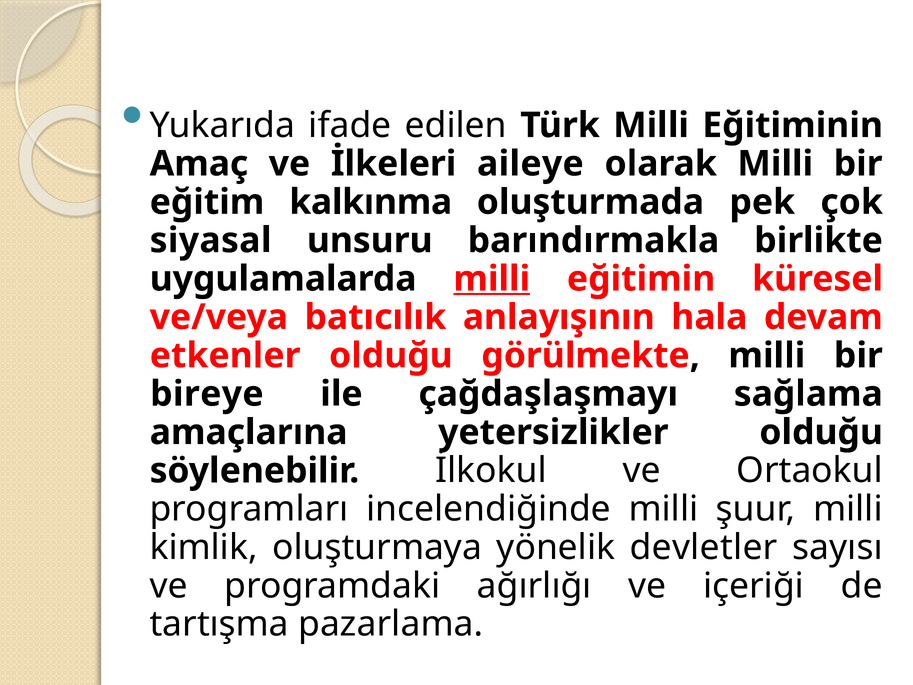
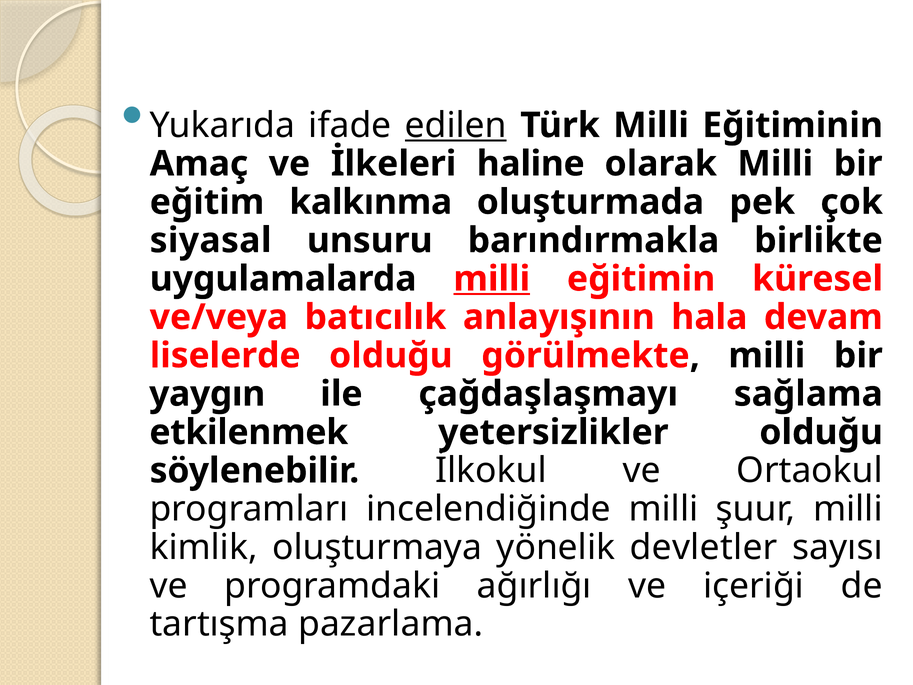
edilen underline: none -> present
aileye: aileye -> haline
etkenler: etkenler -> liselerde
bireye: bireye -> yaygın
amaçlarına: amaçlarına -> etkilenmek
